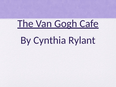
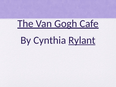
Rylant underline: none -> present
